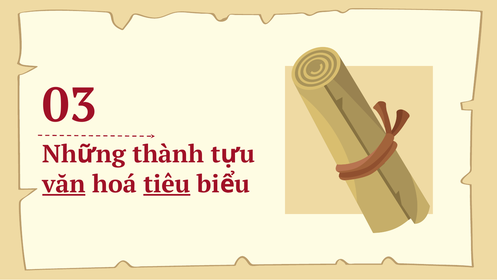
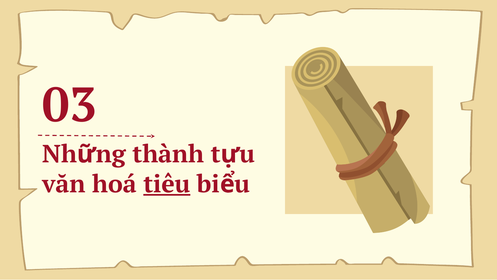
văn underline: present -> none
